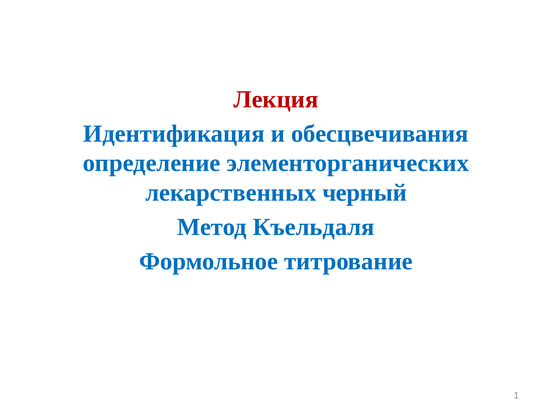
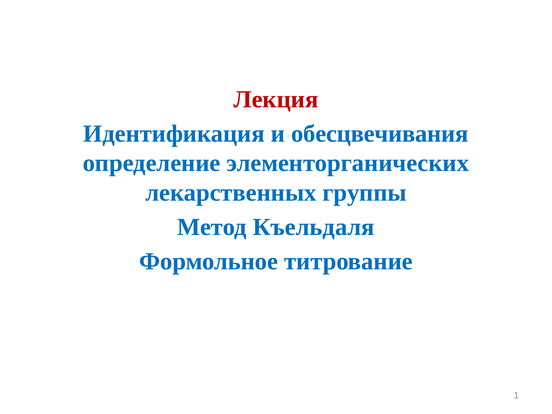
черный: черный -> группы
